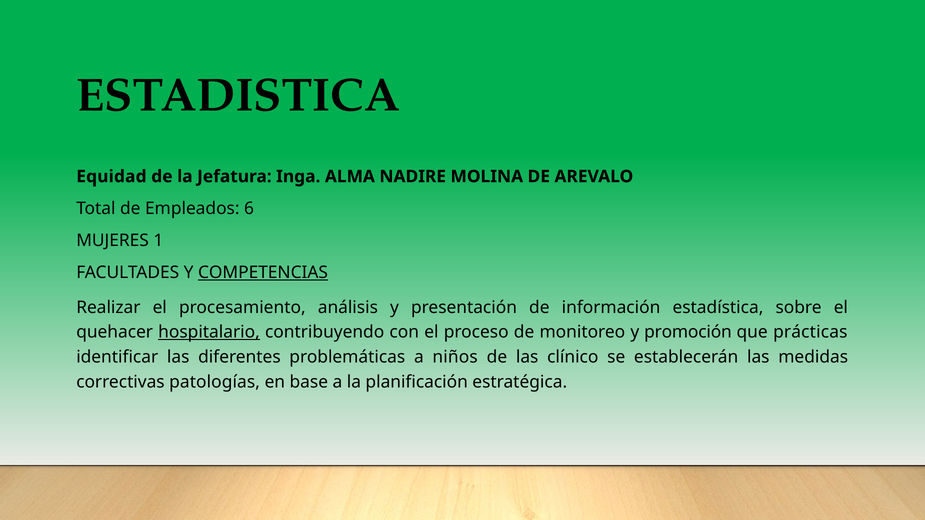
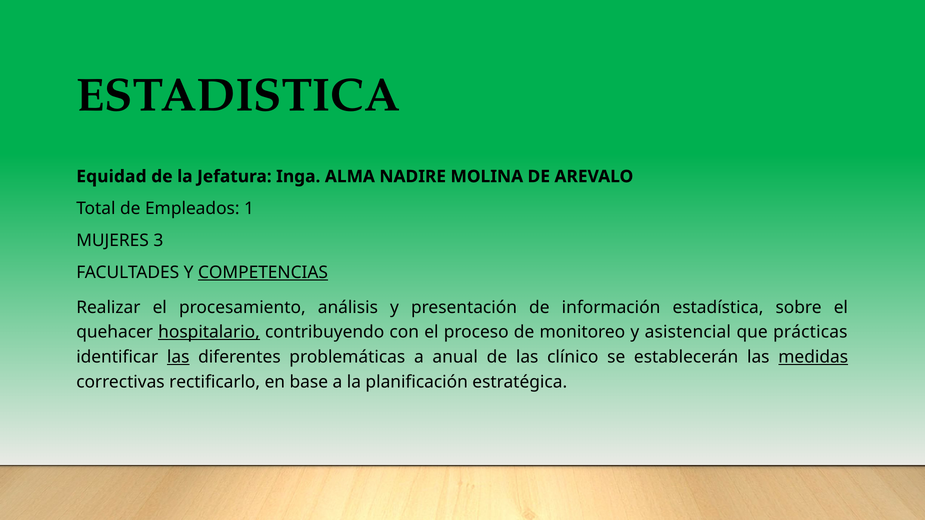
6: 6 -> 1
1: 1 -> 3
promoción: promoción -> asistencial
las at (178, 357) underline: none -> present
niños: niños -> anual
medidas underline: none -> present
patologías: patologías -> rectificarlo
